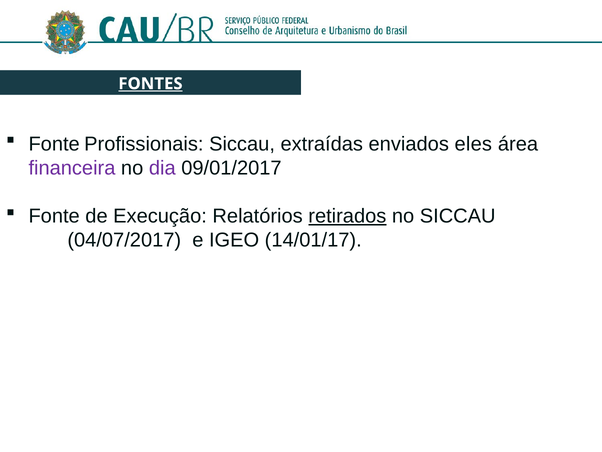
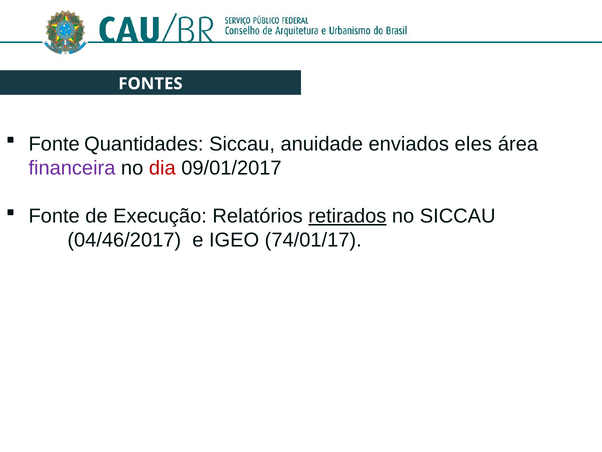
FONTES underline: present -> none
Profissionais: Profissionais -> Quantidades
extraídas: extraídas -> anuidade
dia colour: purple -> red
04/07/2017: 04/07/2017 -> 04/46/2017
14/01/17: 14/01/17 -> 74/01/17
